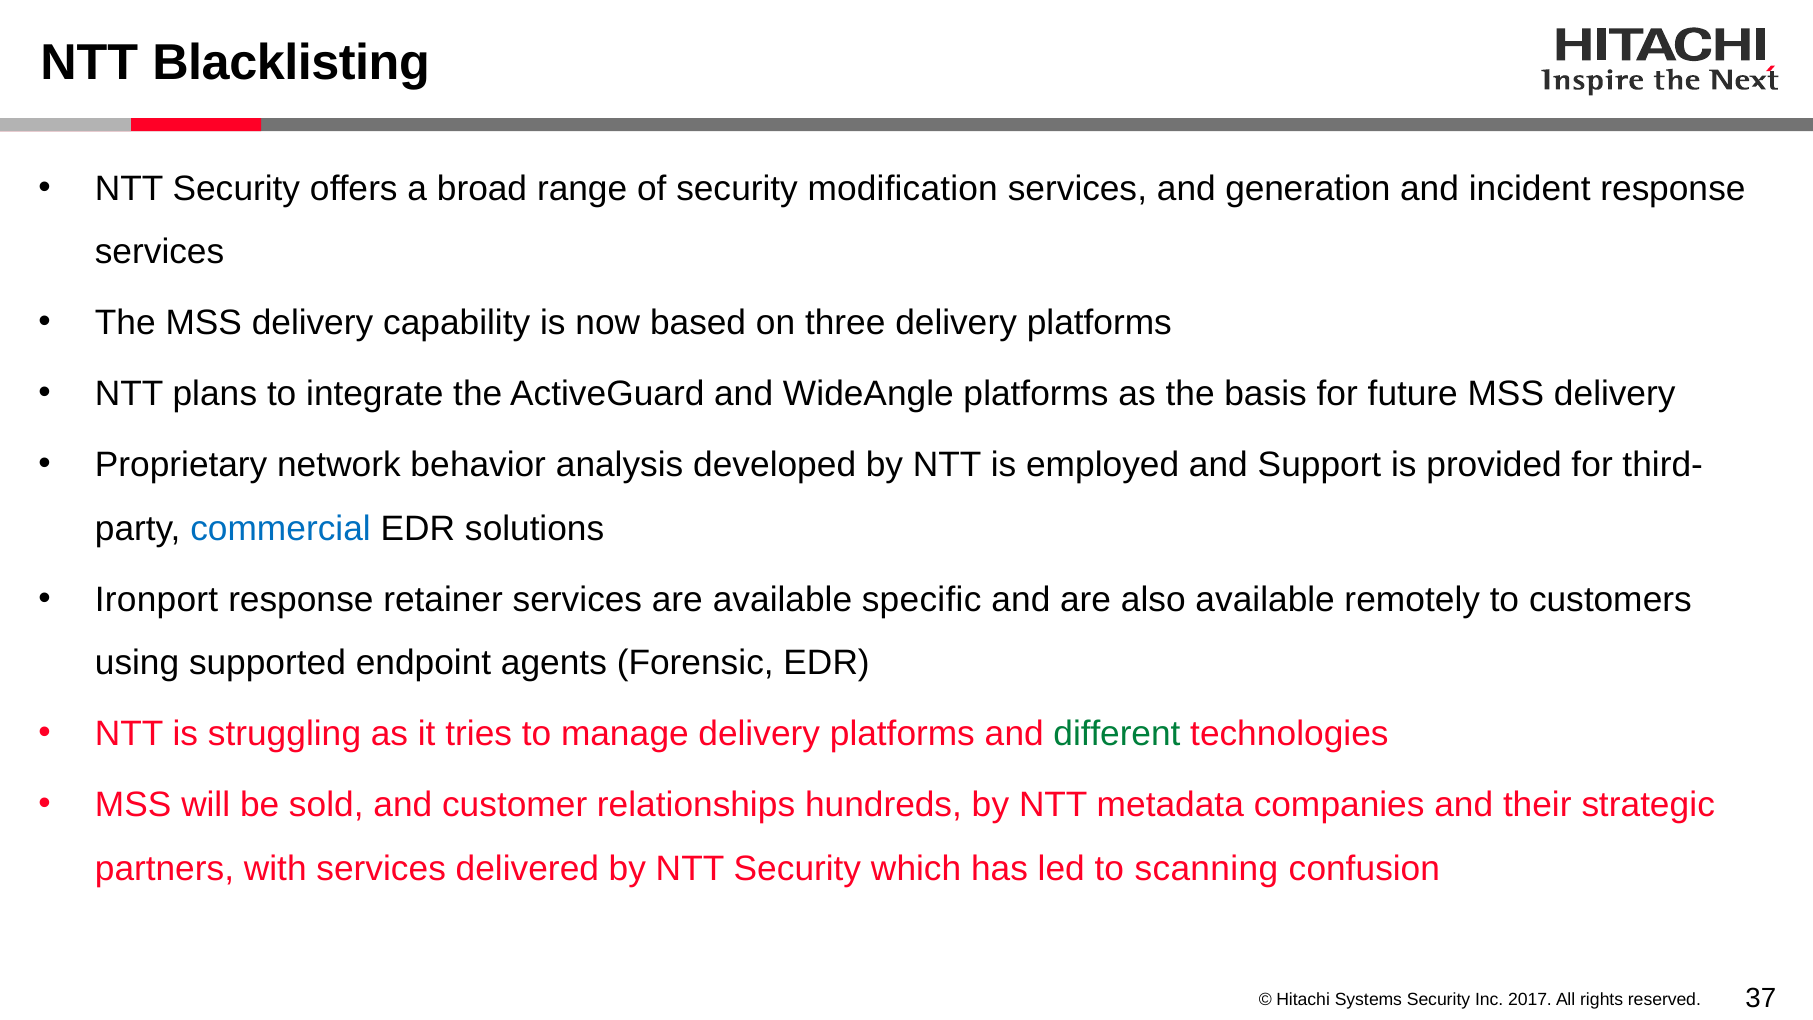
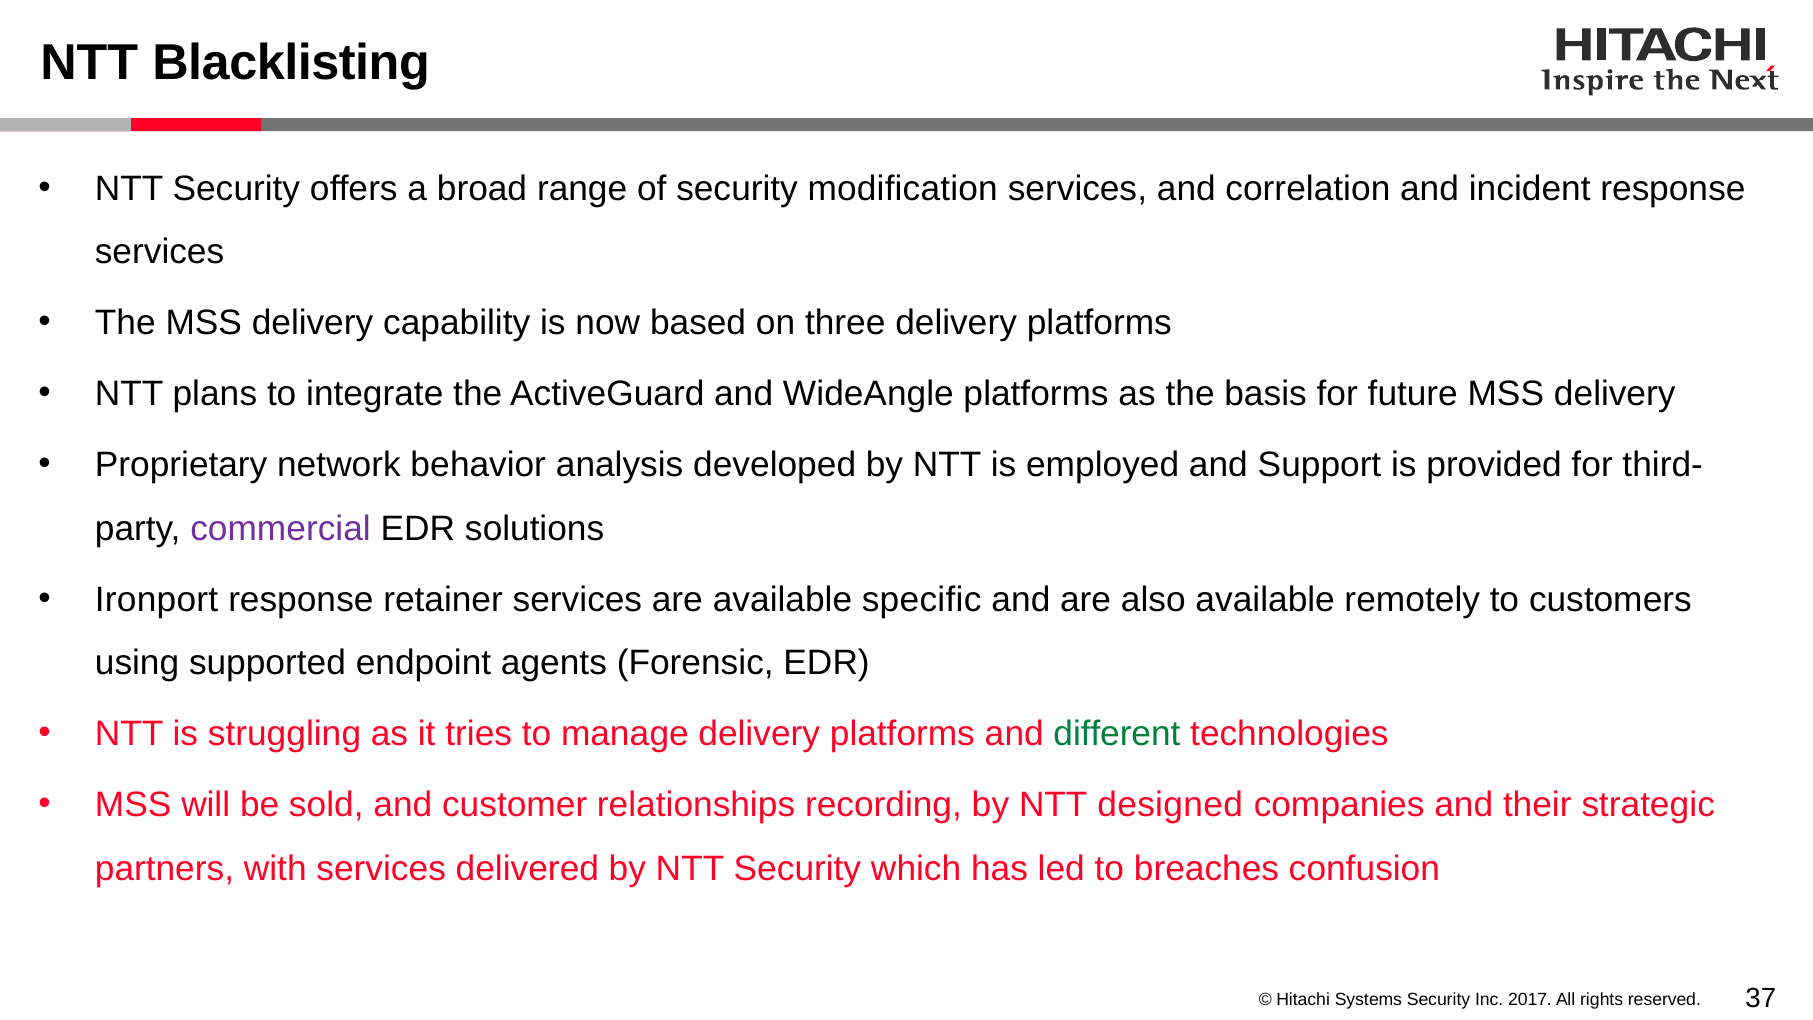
generation: generation -> correlation
commercial colour: blue -> purple
hundreds: hundreds -> recording
metadata: metadata -> designed
scanning: scanning -> breaches
